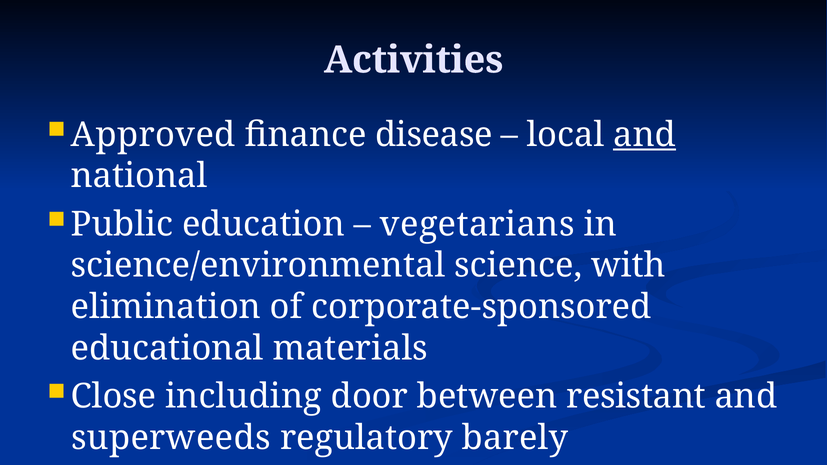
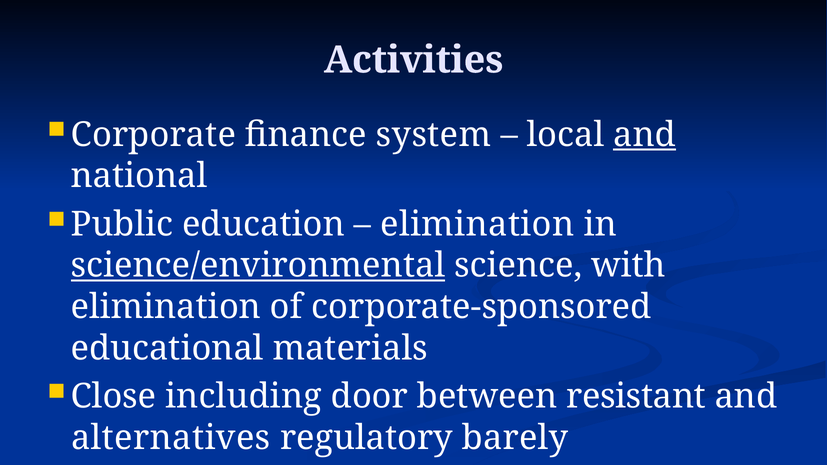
Approved: Approved -> Corporate
disease: disease -> system
vegetarians at (477, 224): vegetarians -> elimination
science/environmental underline: none -> present
superweeds: superweeds -> alternatives
